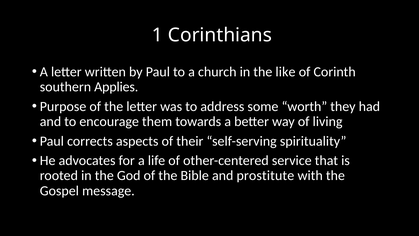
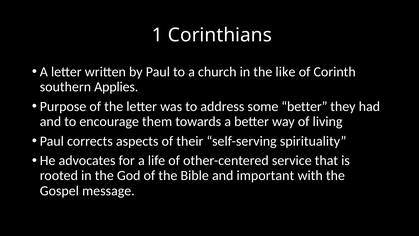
some worth: worth -> better
prostitute: prostitute -> important
